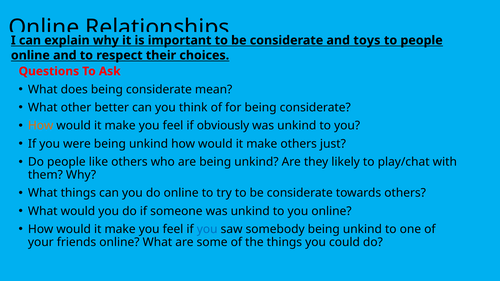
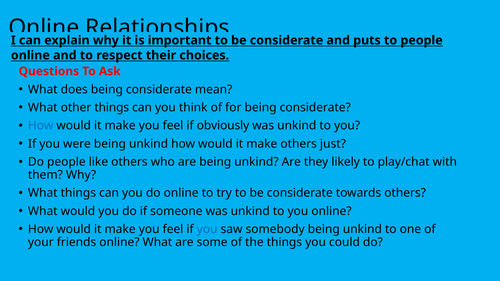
toys: toys -> puts
other better: better -> things
How at (41, 126) colour: orange -> blue
